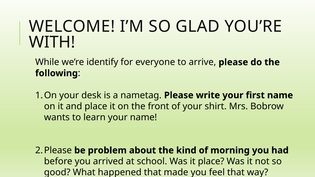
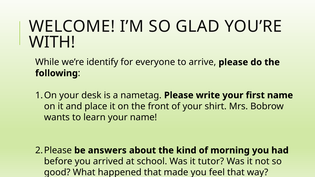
problem: problem -> answers
it place: place -> tutor
